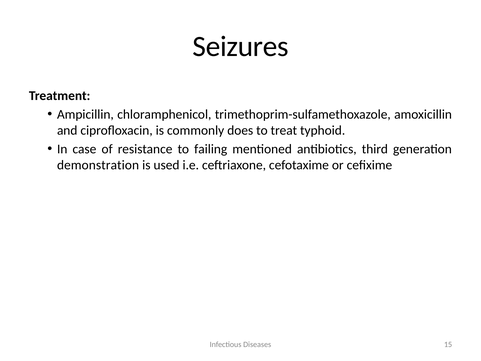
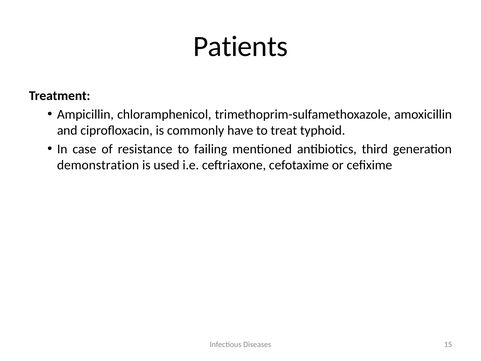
Seizures: Seizures -> Patients
does: does -> have
